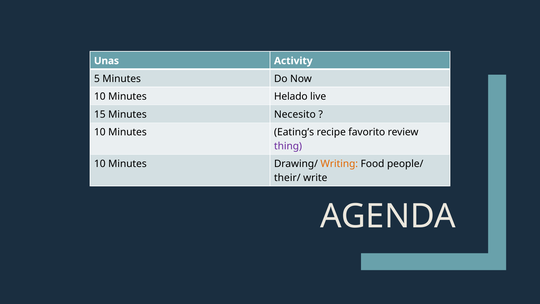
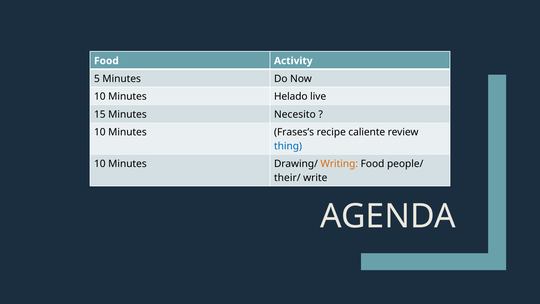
Unas at (106, 61): Unas -> Food
Eating’s: Eating’s -> Frases’s
favorito: favorito -> caliente
thing colour: purple -> blue
